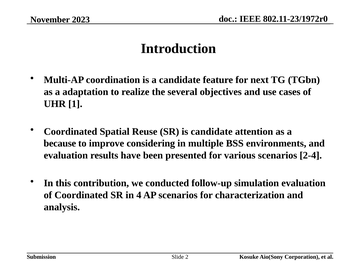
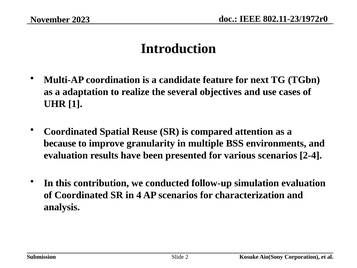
is candidate: candidate -> compared
considering: considering -> granularity
